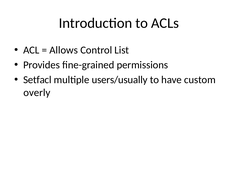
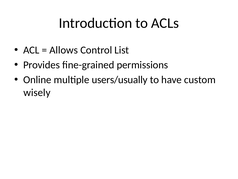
Setfacl: Setfacl -> Online
overly: overly -> wisely
